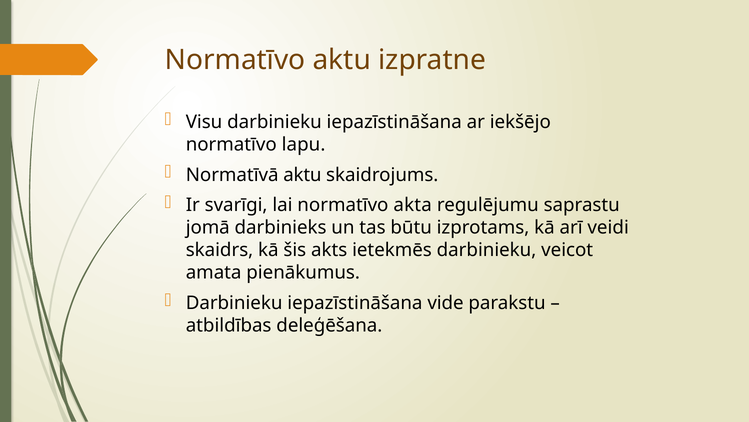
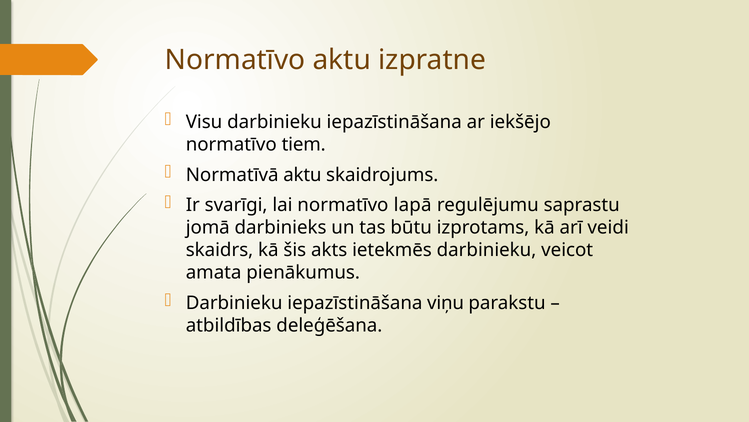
lapu: lapu -> tiem
akta: akta -> lapā
vide: vide -> viņu
